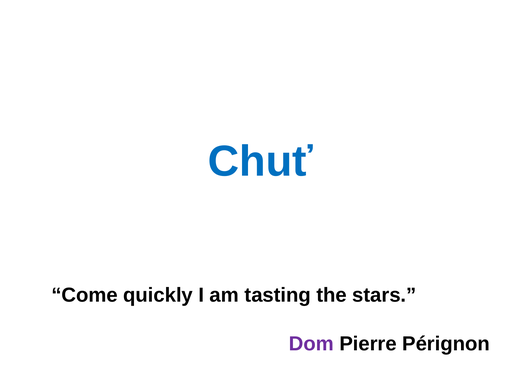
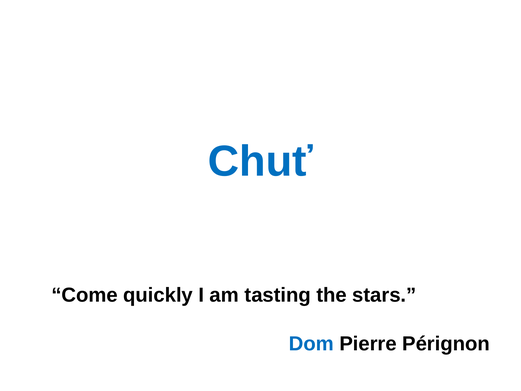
Dom colour: purple -> blue
